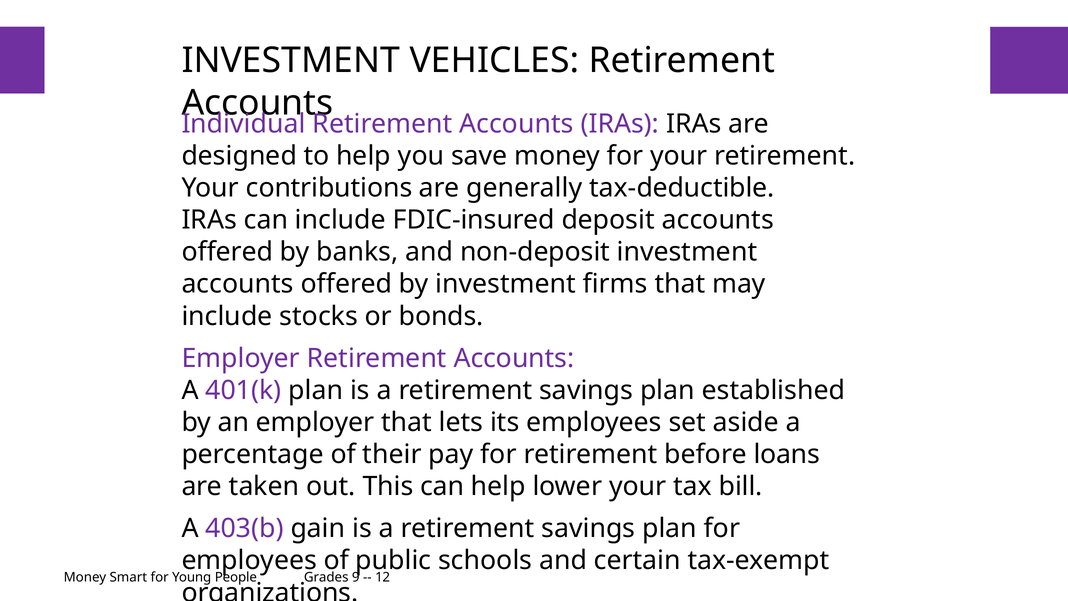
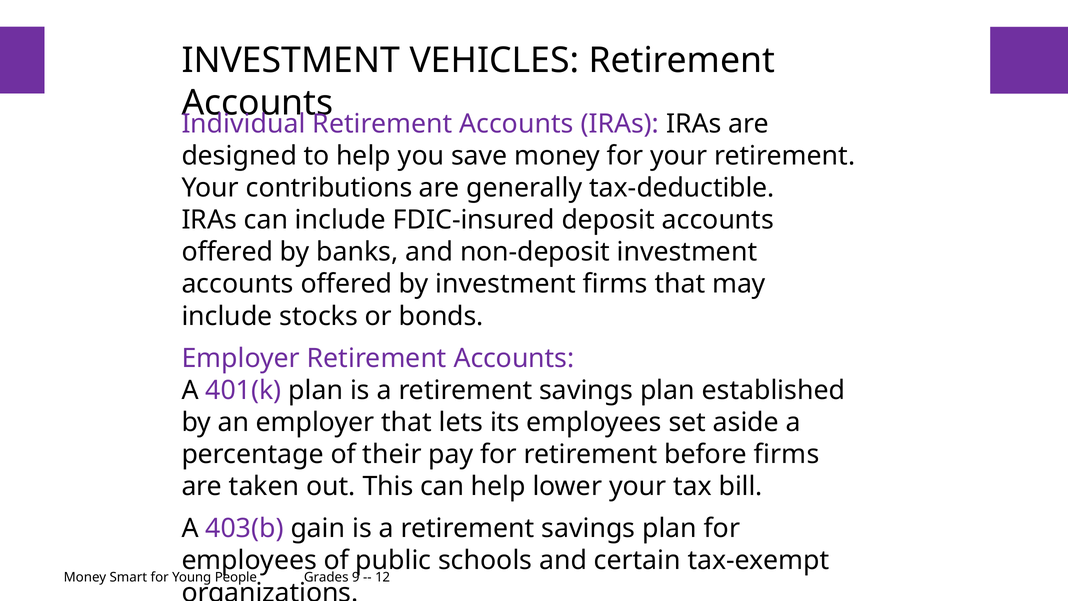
before loans: loans -> firms
